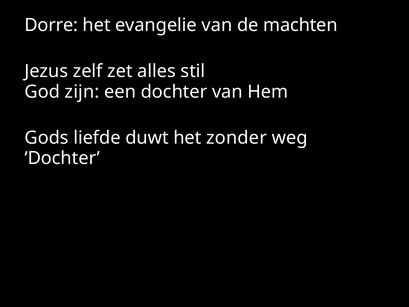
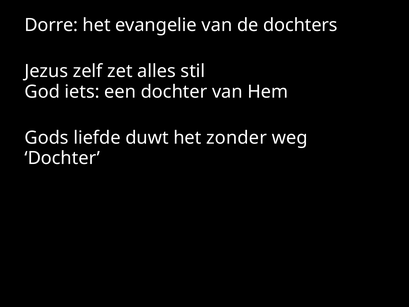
machten: machten -> dochters
zijn: zijn -> iets
